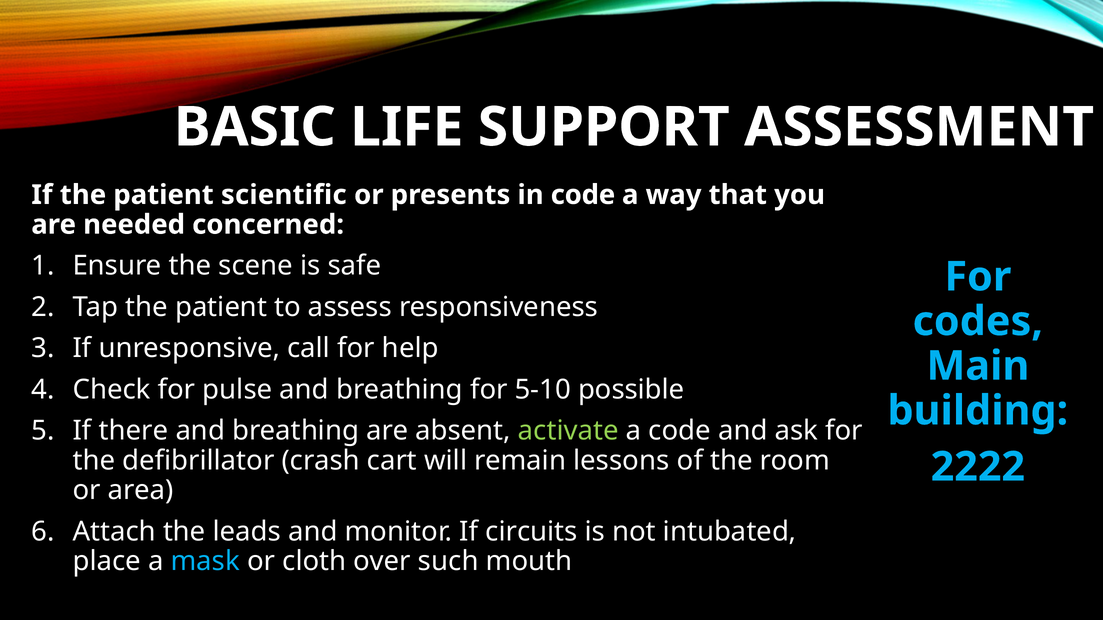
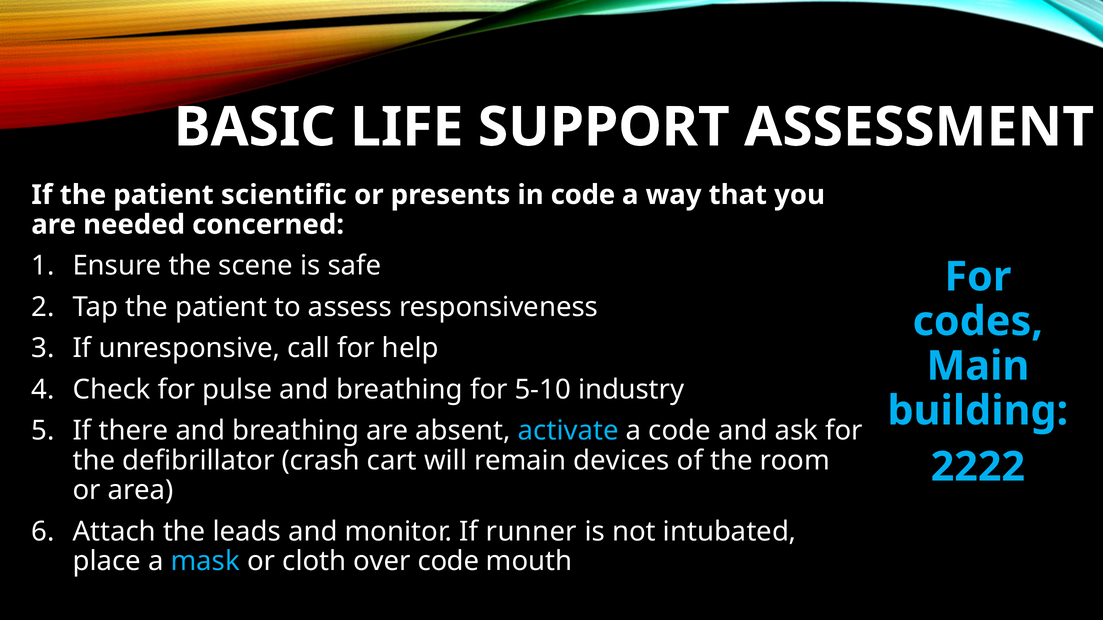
possible: possible -> industry
activate colour: light green -> light blue
lessons: lessons -> devices
circuits: circuits -> runner
over such: such -> code
